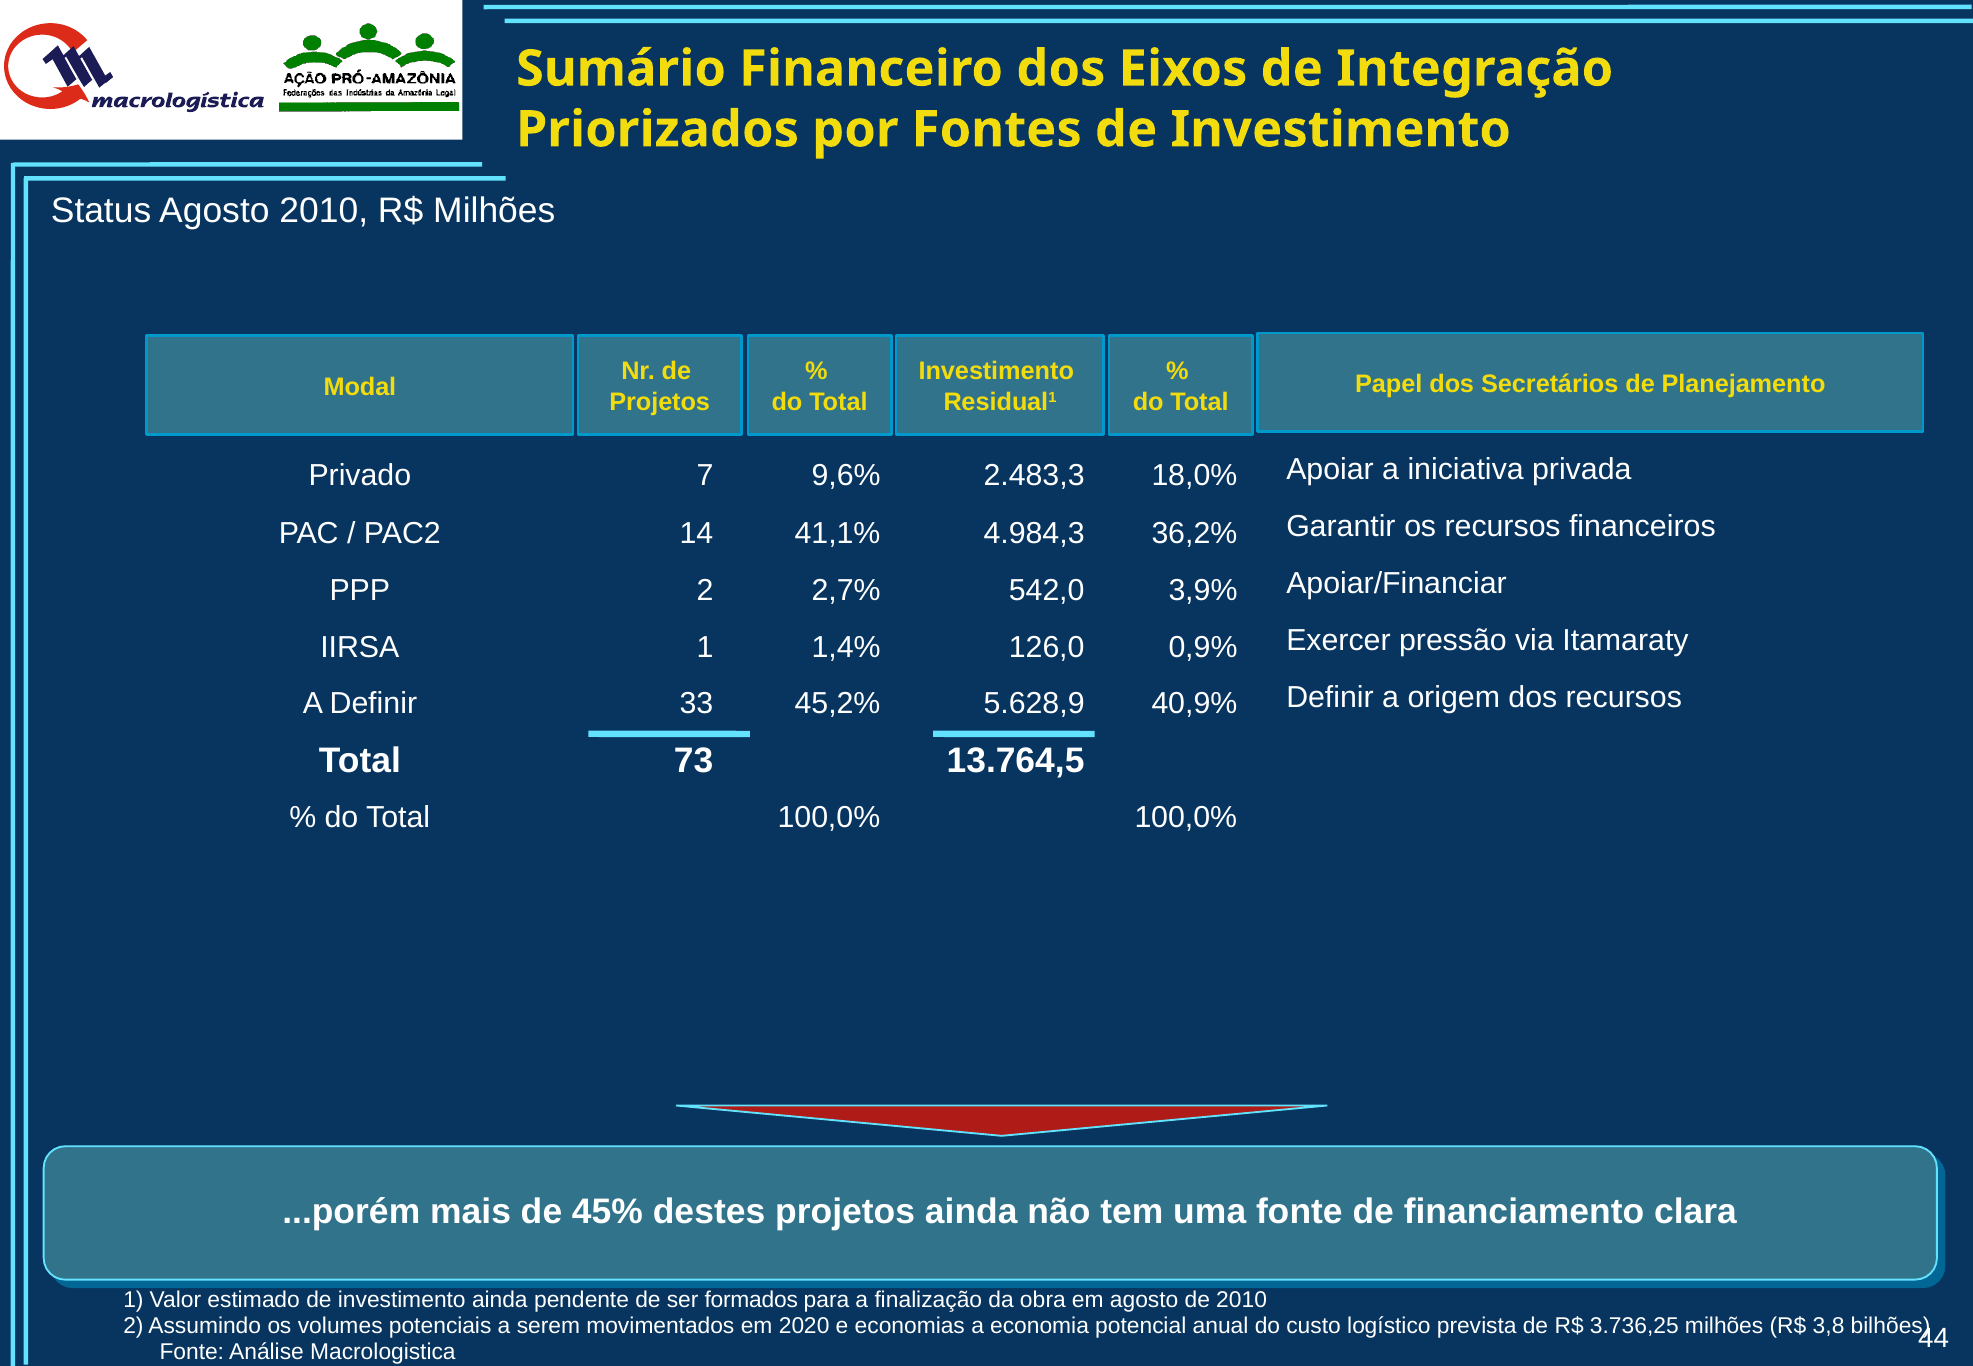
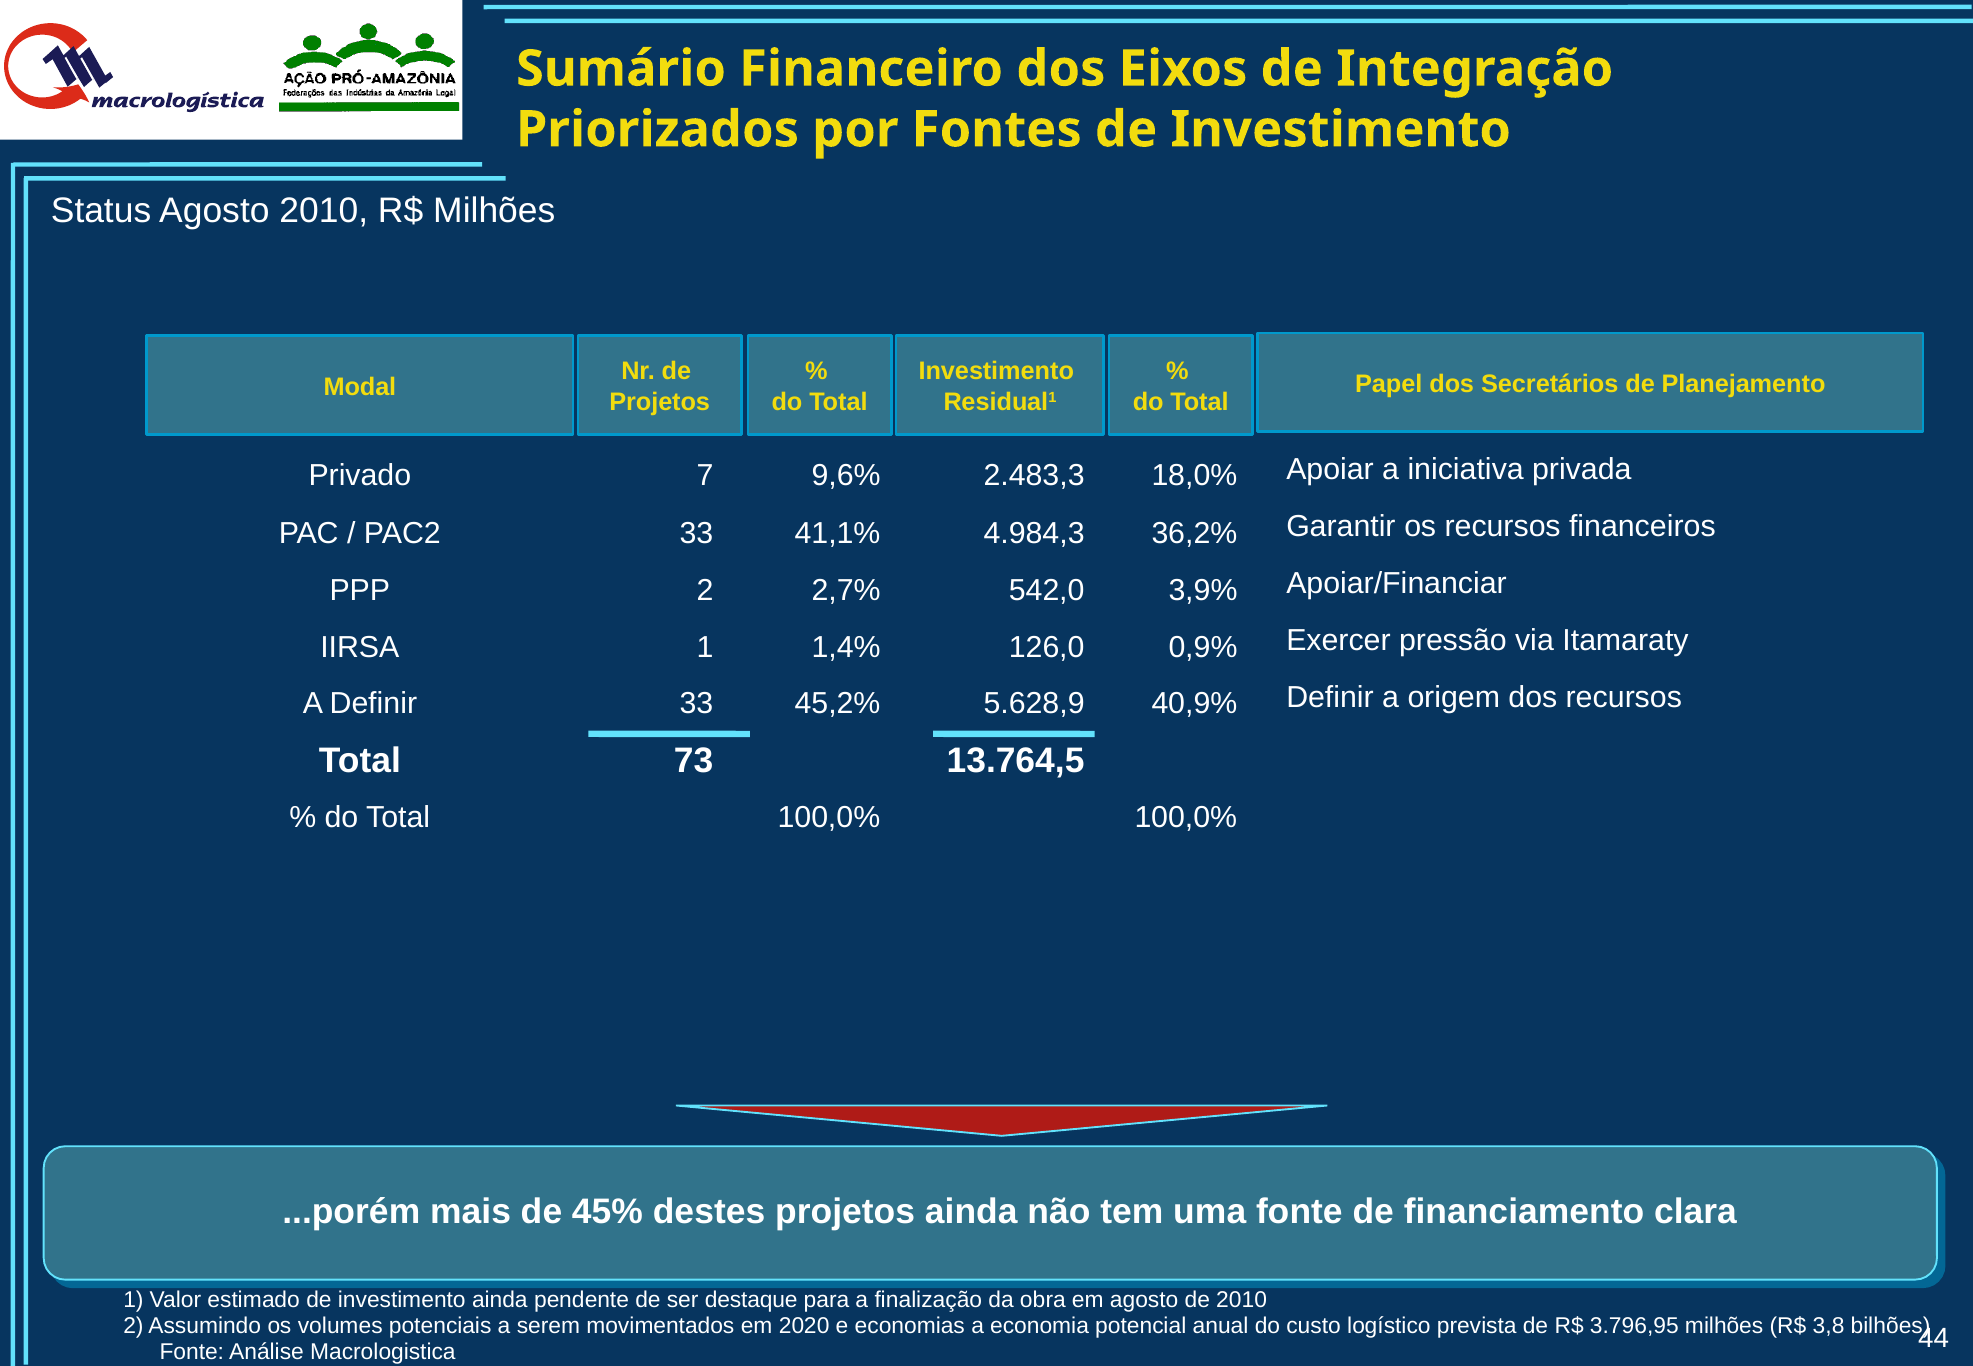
PAC2 14: 14 -> 33
formados: formados -> destaque
3.736,25: 3.736,25 -> 3.796,95
